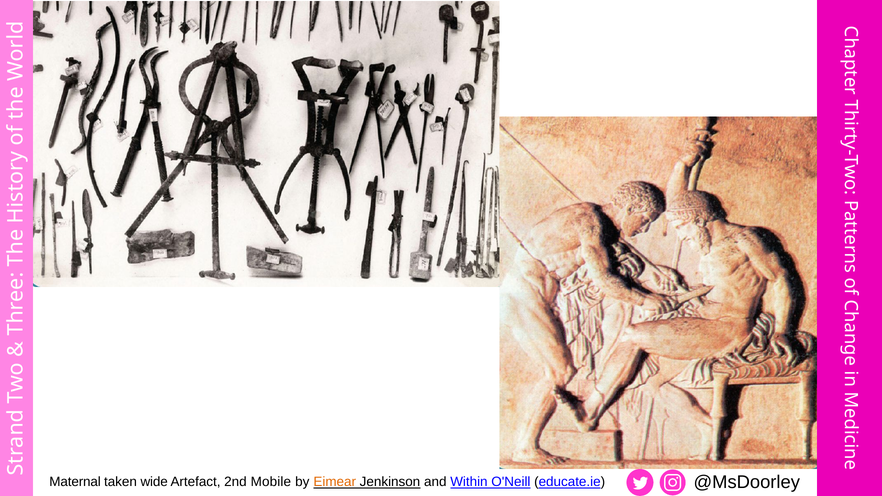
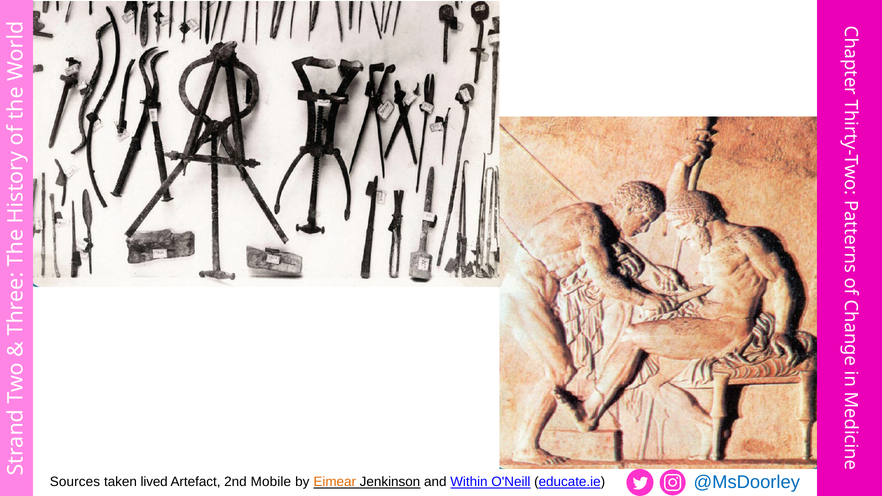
@MsDoorley colour: black -> blue
Maternal: Maternal -> Sources
wide: wide -> lived
